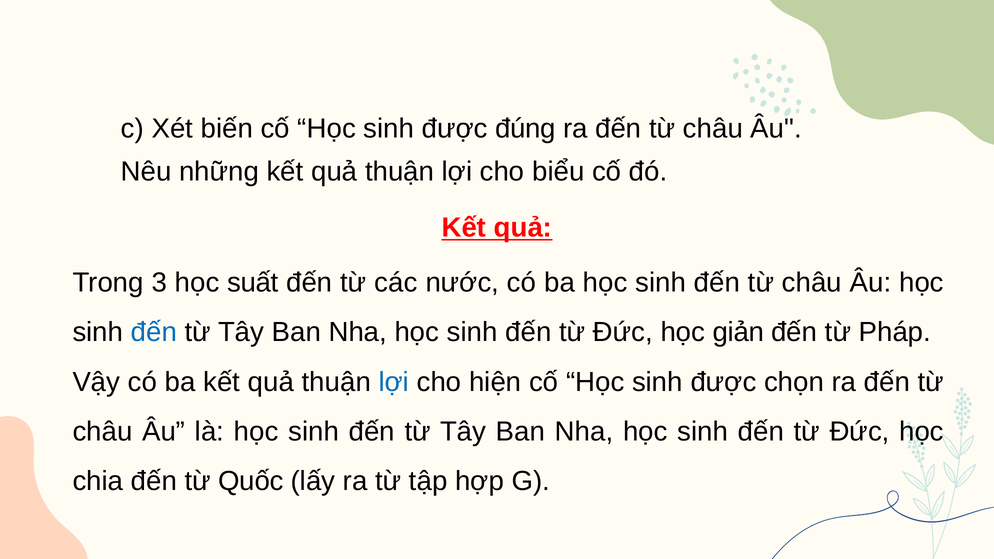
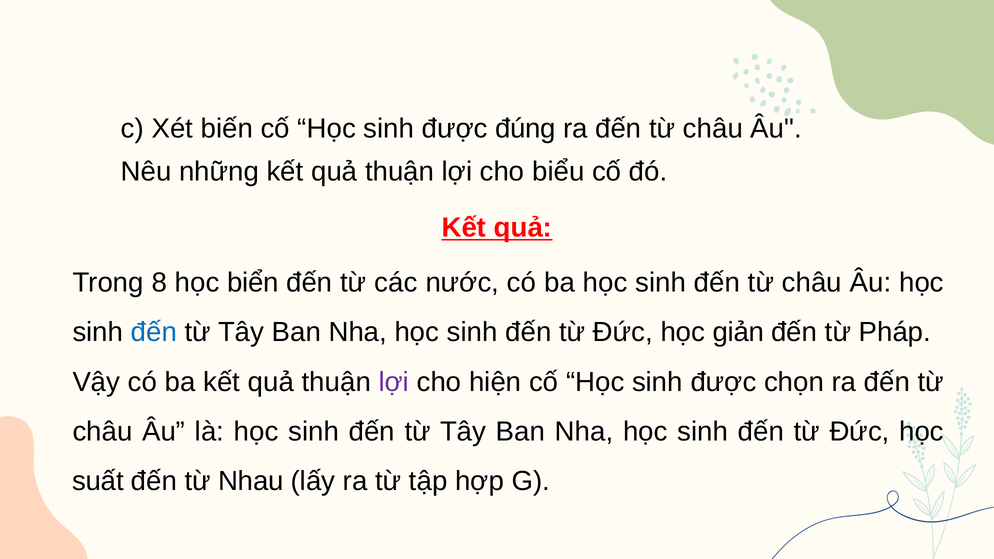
3: 3 -> 8
suất: suất -> biển
lợi at (394, 382) colour: blue -> purple
chia: chia -> suất
Quốc: Quốc -> Nhau
